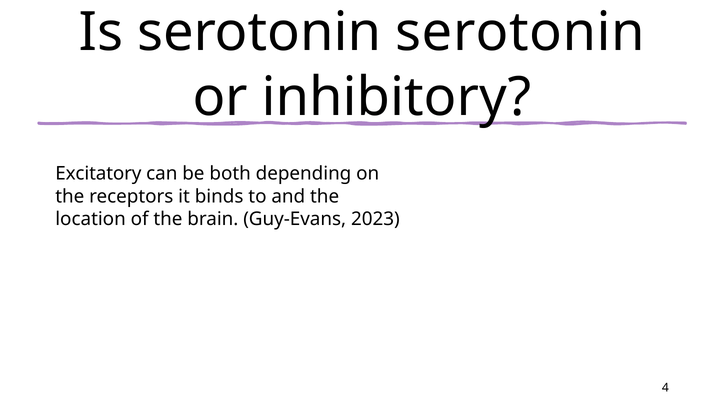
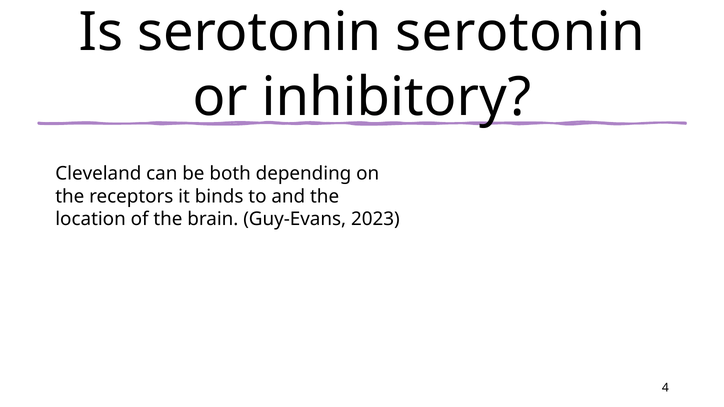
Excitatory: Excitatory -> Cleveland
